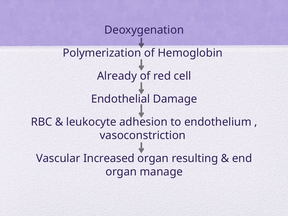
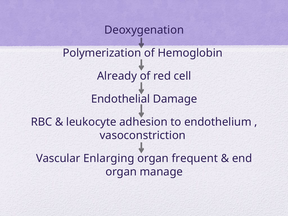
Increased: Increased -> Enlarging
resulting: resulting -> frequent
